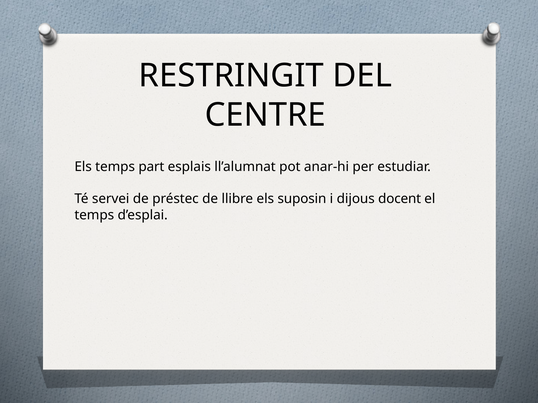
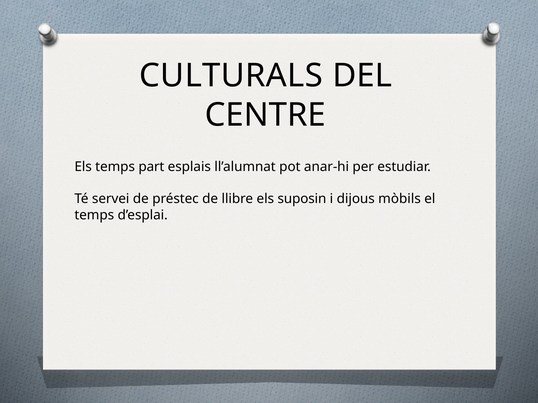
RESTRINGIT: RESTRINGIT -> CULTURALS
docent: docent -> mòbils
